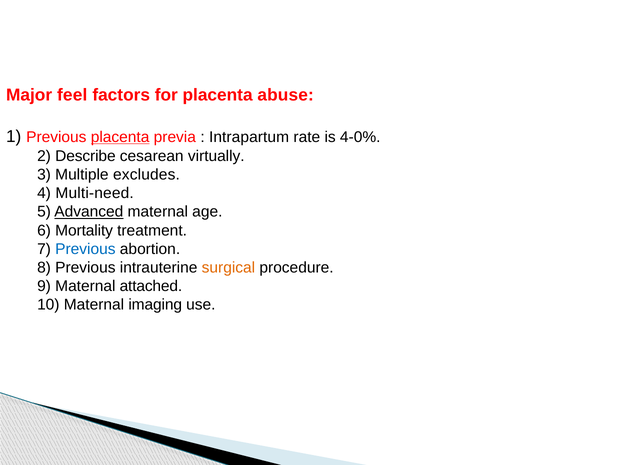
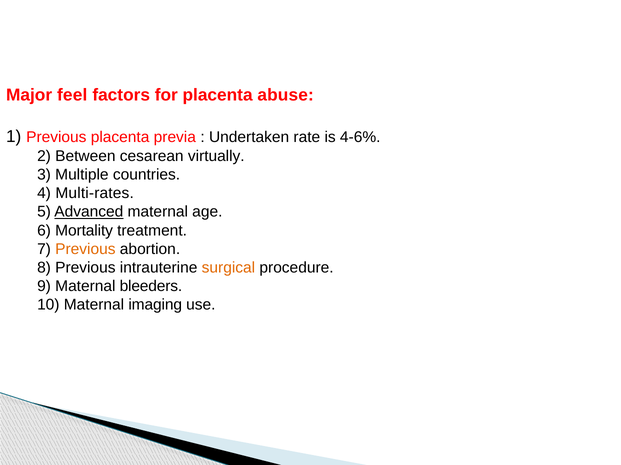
placenta at (120, 137) underline: present -> none
Intrapartum: Intrapartum -> Undertaken
4-0%: 4-0% -> 4-6%
Describe: Describe -> Between
excludes: excludes -> countries
Multi-need: Multi-need -> Multi-rates
Previous at (85, 249) colour: blue -> orange
attached: attached -> bleeders
